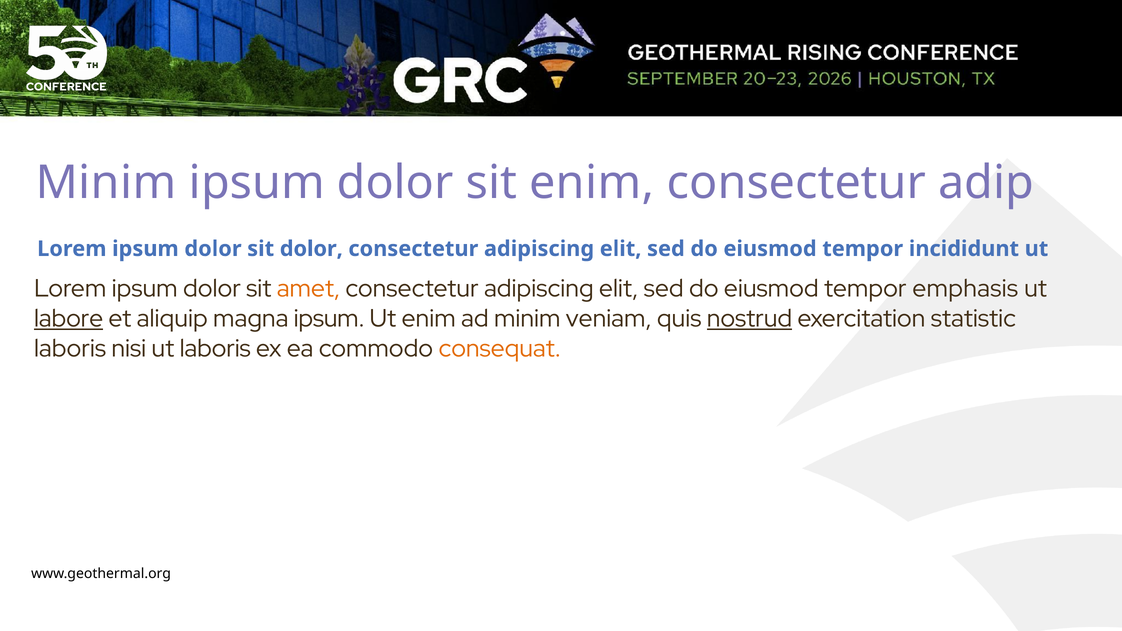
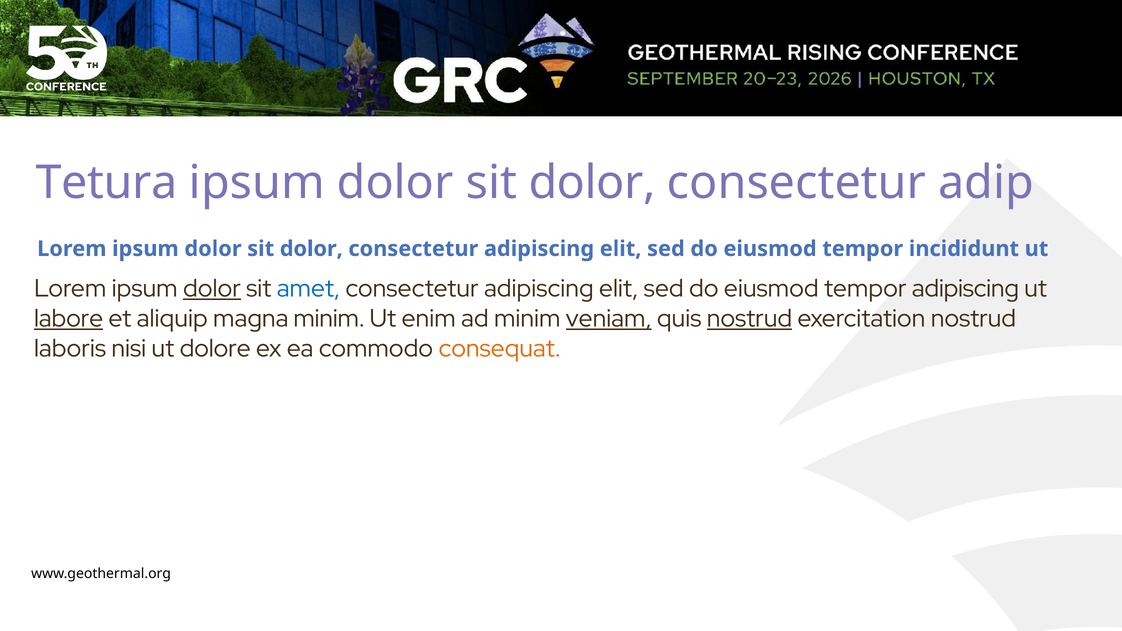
Minim at (106, 183): Minim -> Tetura
enim at (592, 183): enim -> dolor
dolor at (212, 289) underline: none -> present
amet colour: orange -> blue
tempor emphasis: emphasis -> adipiscing
magna ipsum: ipsum -> minim
veniam underline: none -> present
exercitation statistic: statistic -> nostrud
ut laboris: laboris -> dolore
